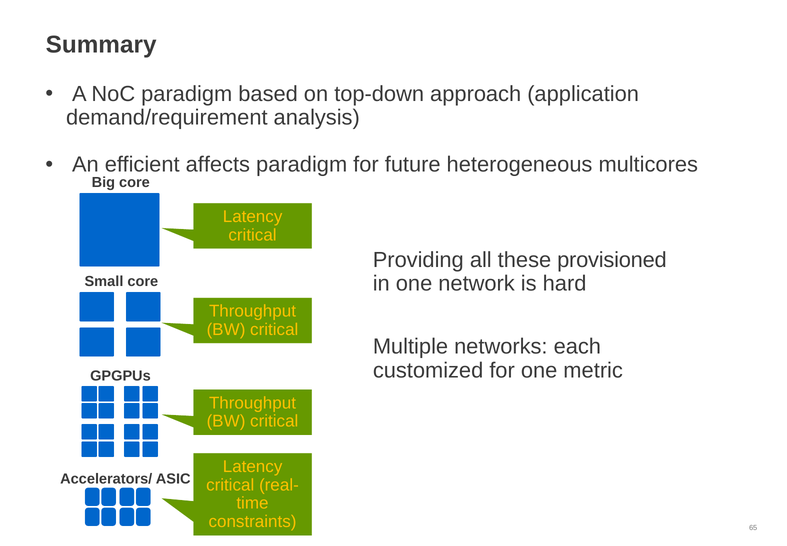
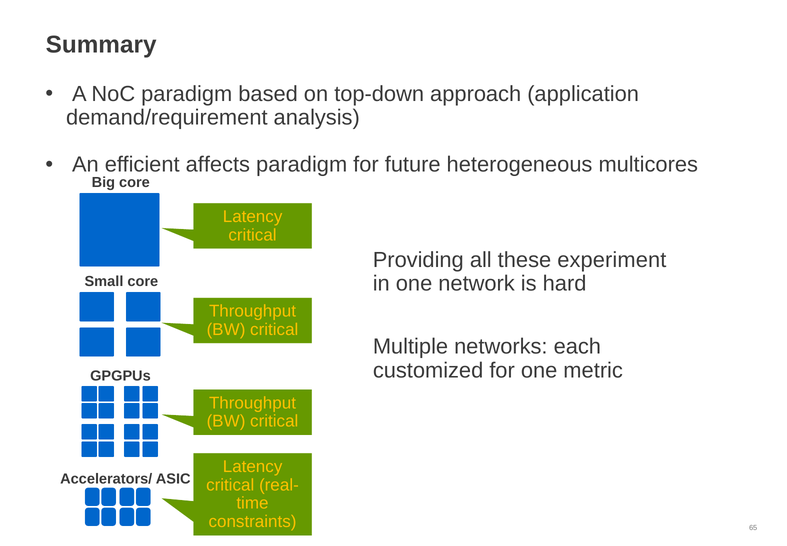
provisioned: provisioned -> experiment
